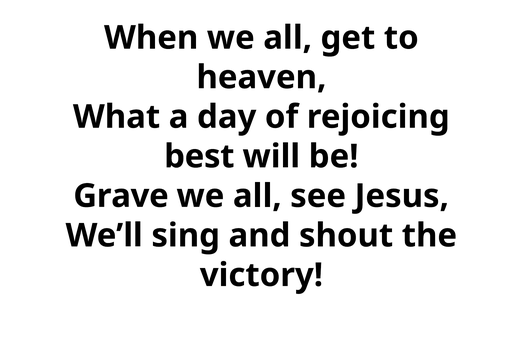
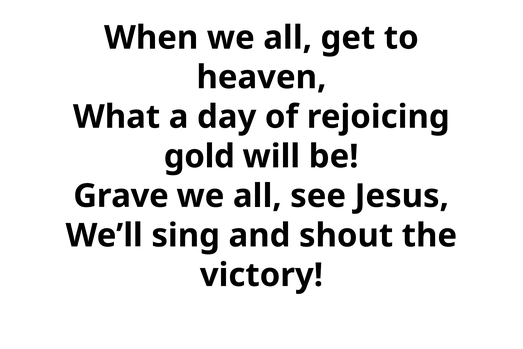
best: best -> gold
